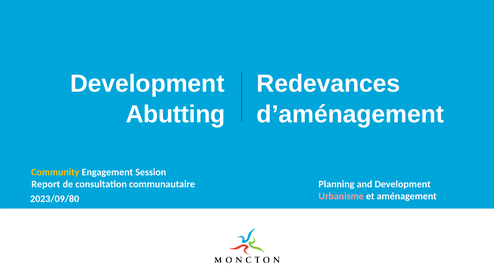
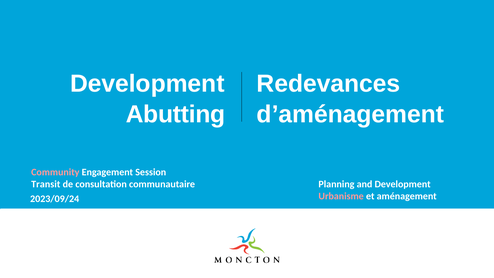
Community colour: yellow -> pink
Report: Report -> Transit
2023/09/80: 2023/09/80 -> 2023/09/24
